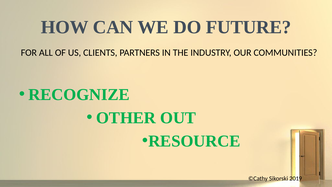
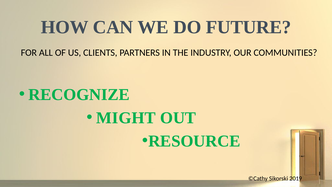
OTHER: OTHER -> MIGHT
